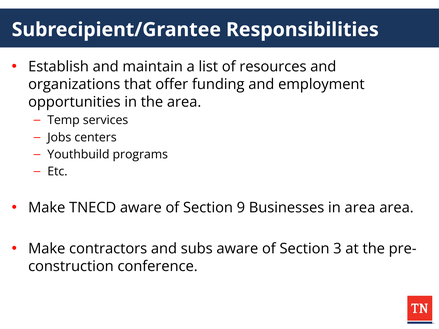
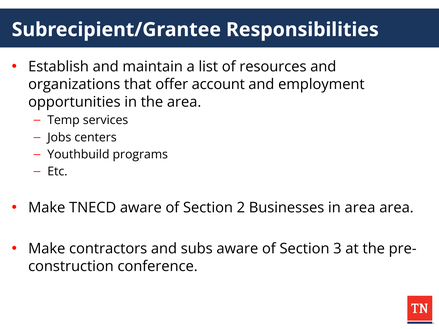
funding: funding -> account
9: 9 -> 2
